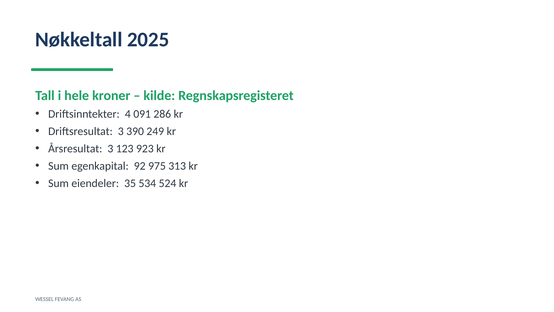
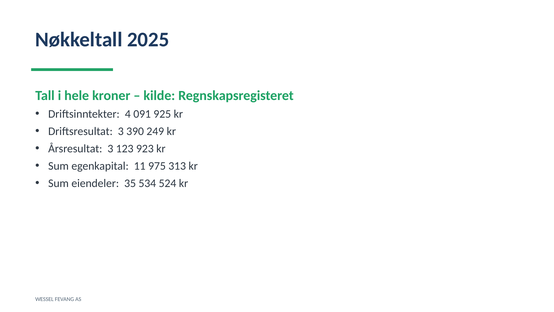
286: 286 -> 925
92: 92 -> 11
